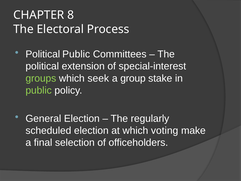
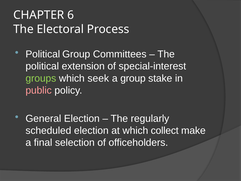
8: 8 -> 6
Political Public: Public -> Group
public at (39, 90) colour: light green -> pink
voting: voting -> collect
